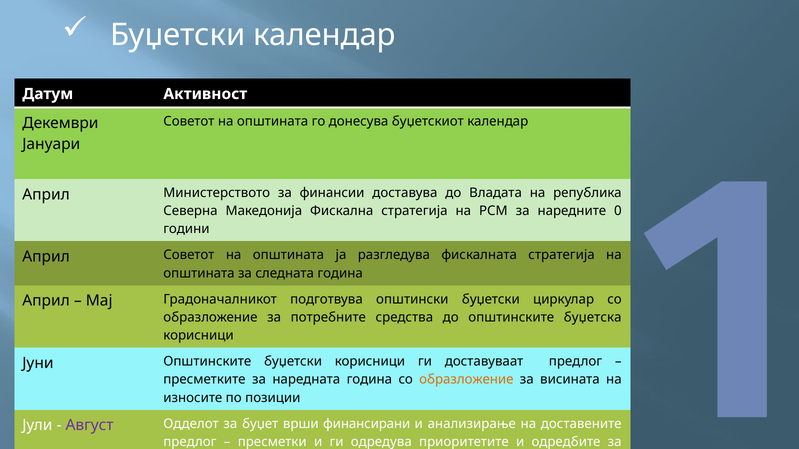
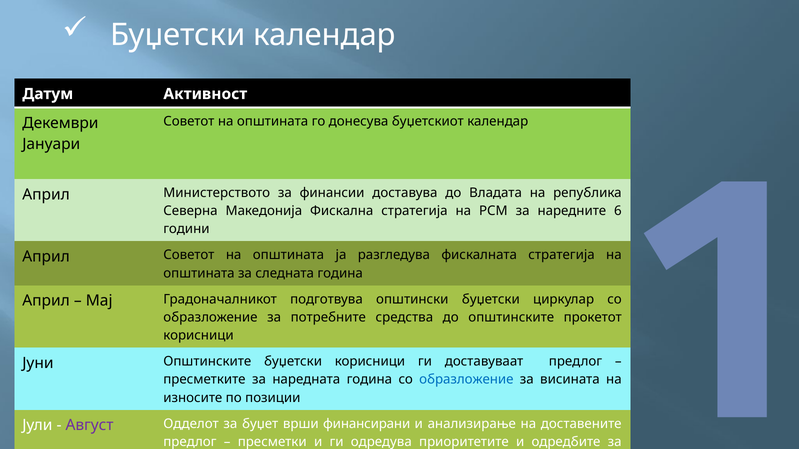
0: 0 -> 6
буџетска: буџетска -> прокетот
образложение at (466, 380) colour: orange -> blue
